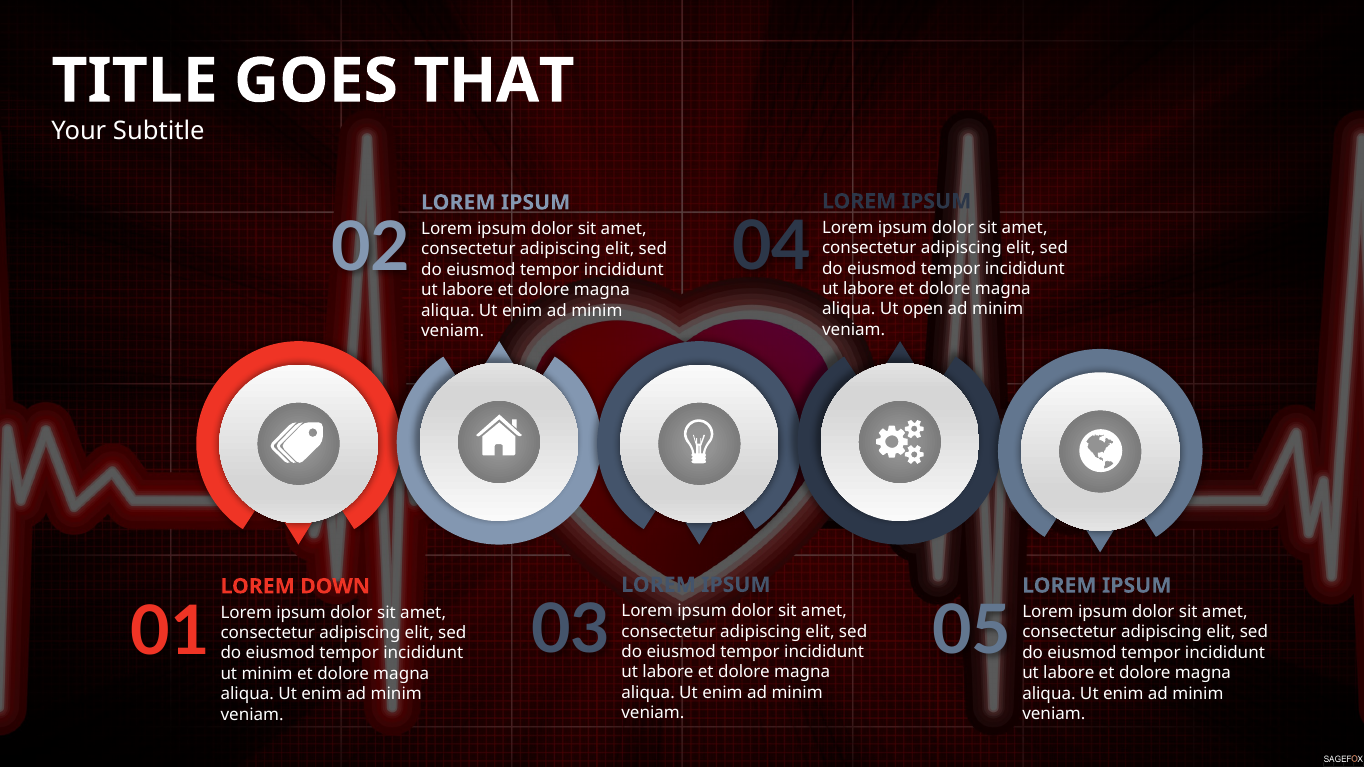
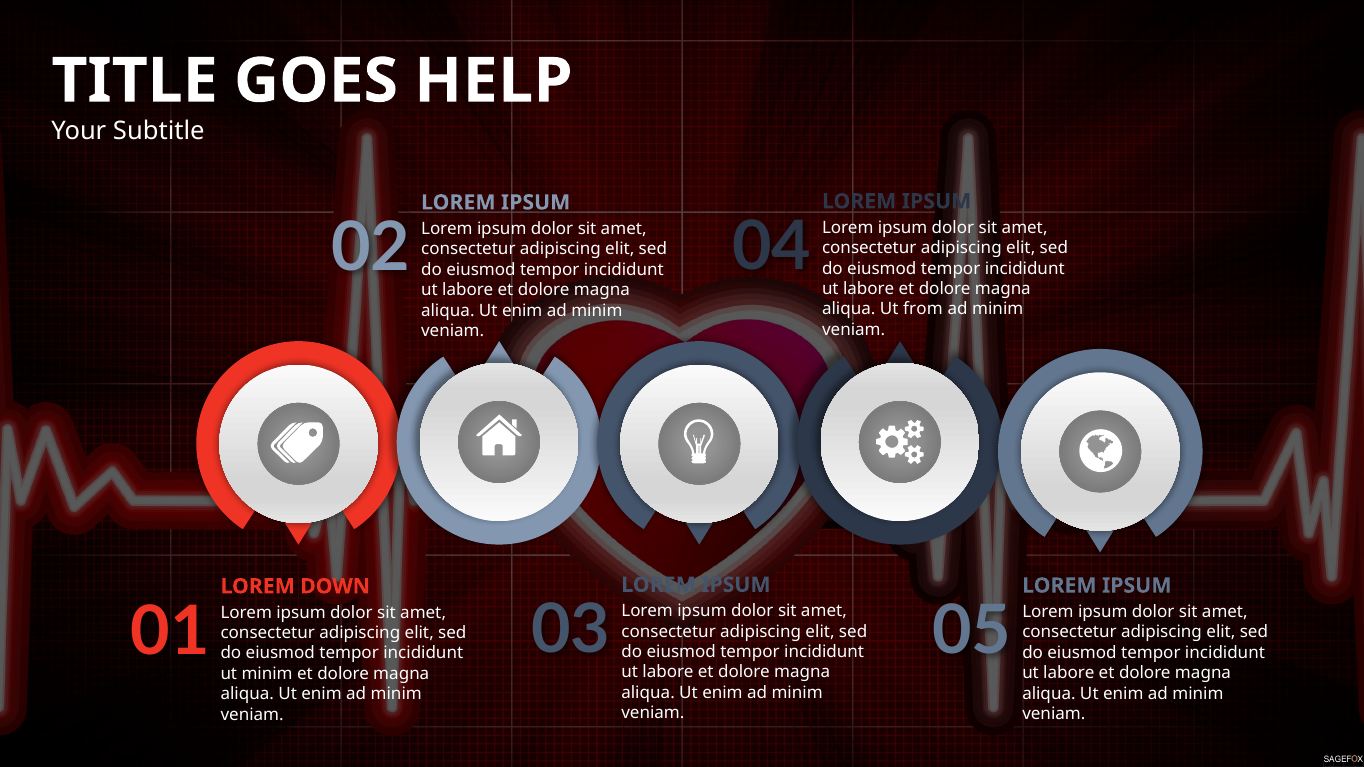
THAT: THAT -> HELP
open: open -> from
